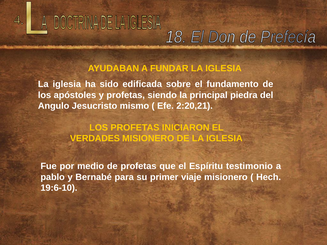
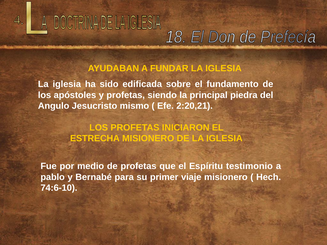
VERDADES: VERDADES -> ESTRECHA
19:6-10: 19:6-10 -> 74:6-10
